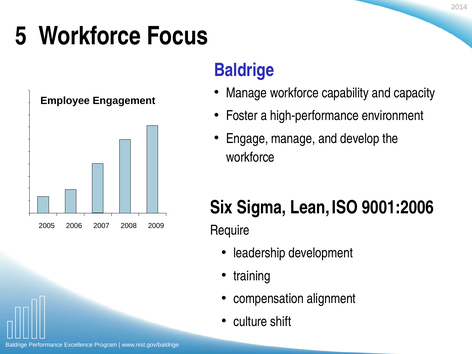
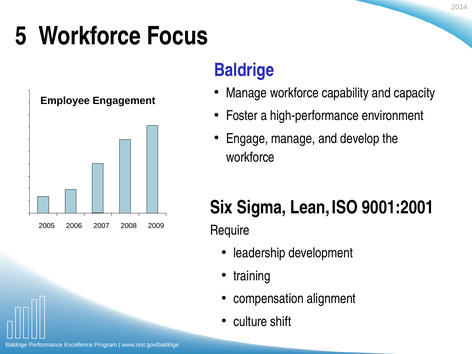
9001:2006: 9001:2006 -> 9001:2001
